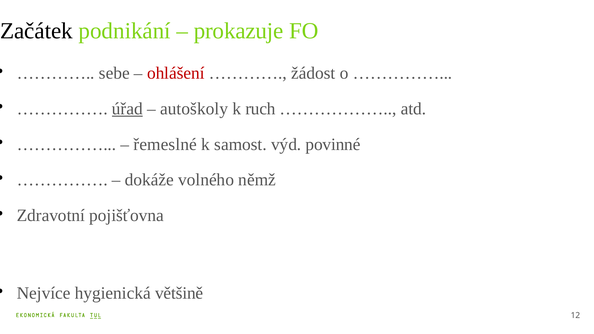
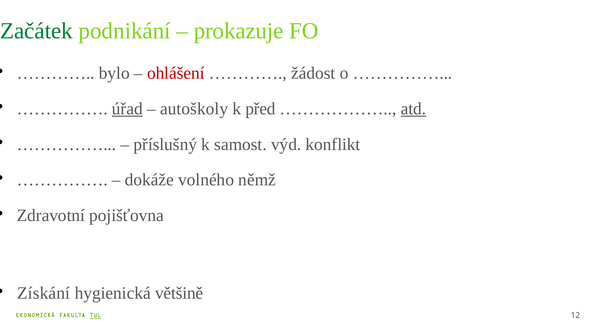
Začátek colour: black -> green
sebe: sebe -> bylo
ruch: ruch -> před
atd underline: none -> present
řemeslné: řemeslné -> příslušný
povinné: povinné -> konflikt
Nejvíce: Nejvíce -> Získání
